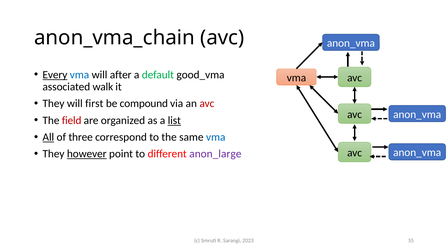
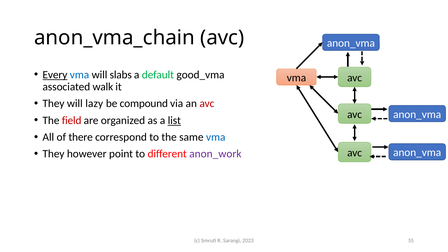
after: after -> slabs
first: first -> lazy
All underline: present -> none
three: three -> there
however underline: present -> none
anon_large: anon_large -> anon_work
